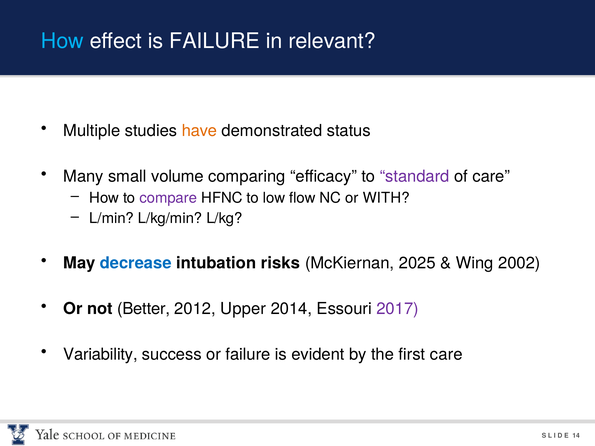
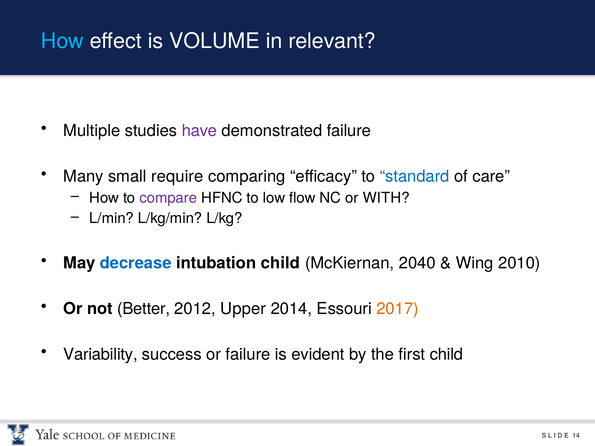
is FAILURE: FAILURE -> VOLUME
have colour: orange -> purple
demonstrated status: status -> failure
volume: volume -> require
standard colour: purple -> blue
intubation risks: risks -> child
2025: 2025 -> 2040
2002: 2002 -> 2010
2017 colour: purple -> orange
first care: care -> child
